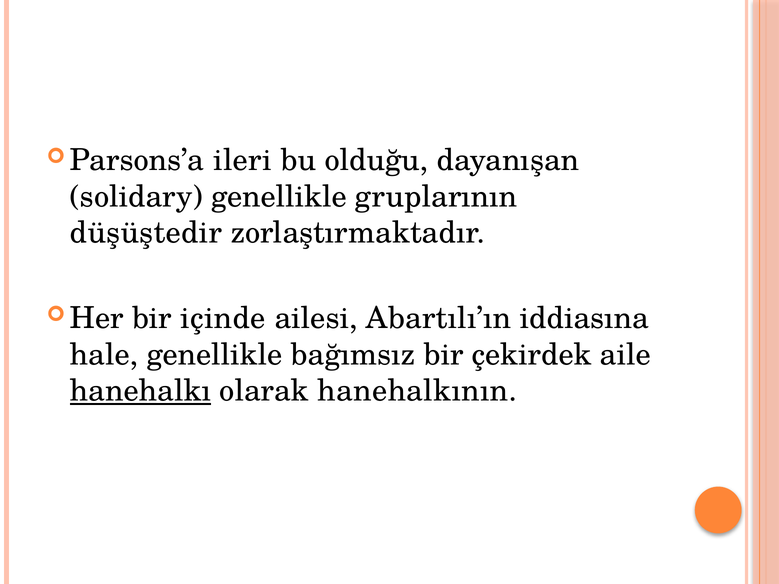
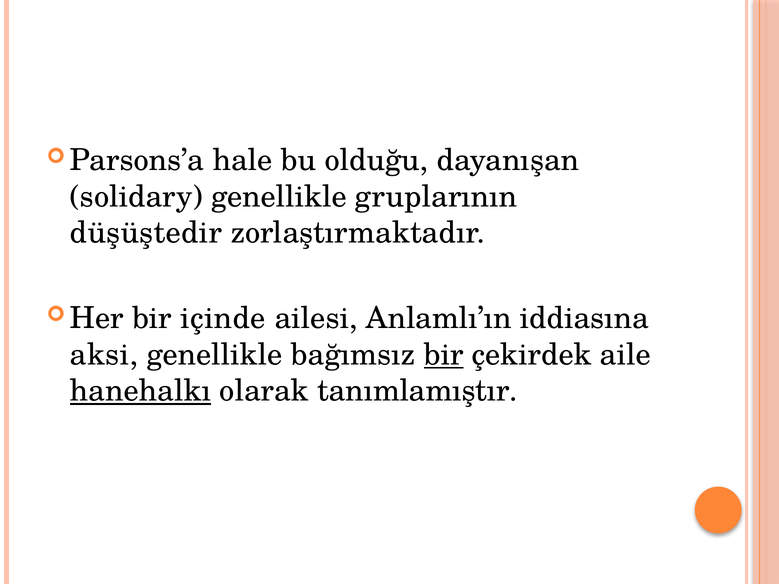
ileri: ileri -> hale
Abartılı’ın: Abartılı’ın -> Anlamlı’ın
hale: hale -> aksi
bir at (444, 355) underline: none -> present
hanehalkının: hanehalkının -> tanımlamıştır
